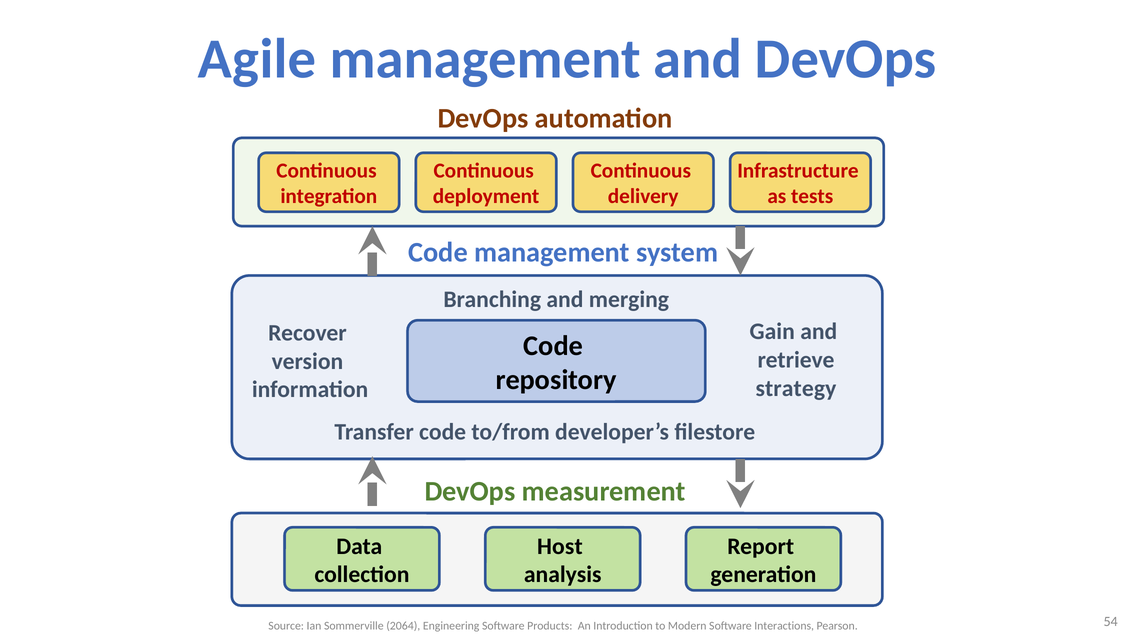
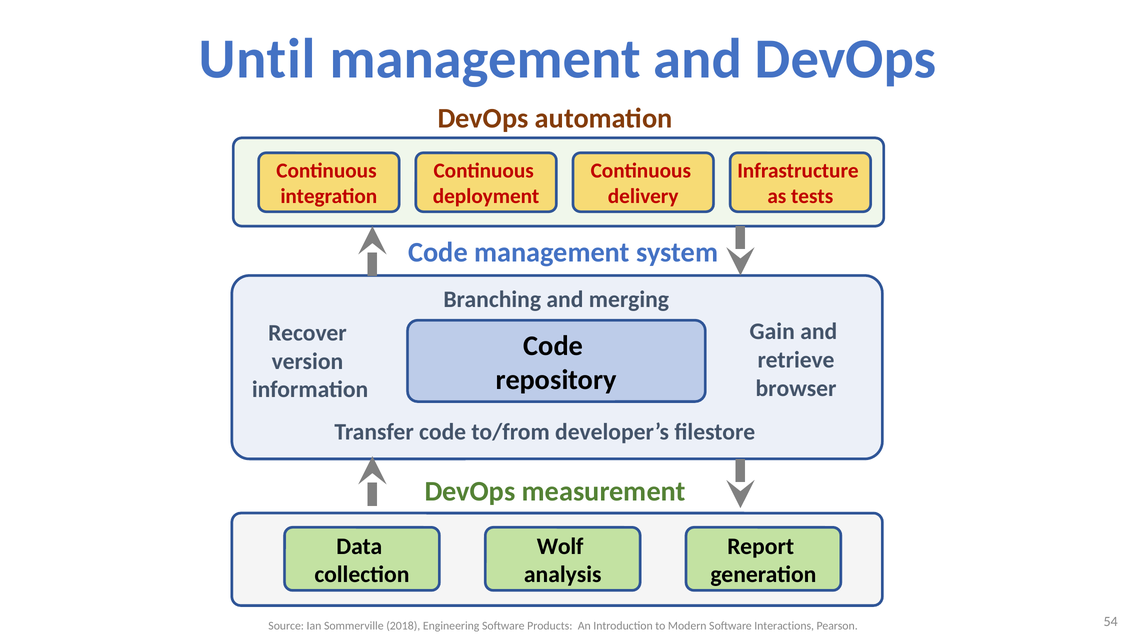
Agile: Agile -> Until
strategy: strategy -> browser
Host: Host -> Wolf
2064: 2064 -> 2018
